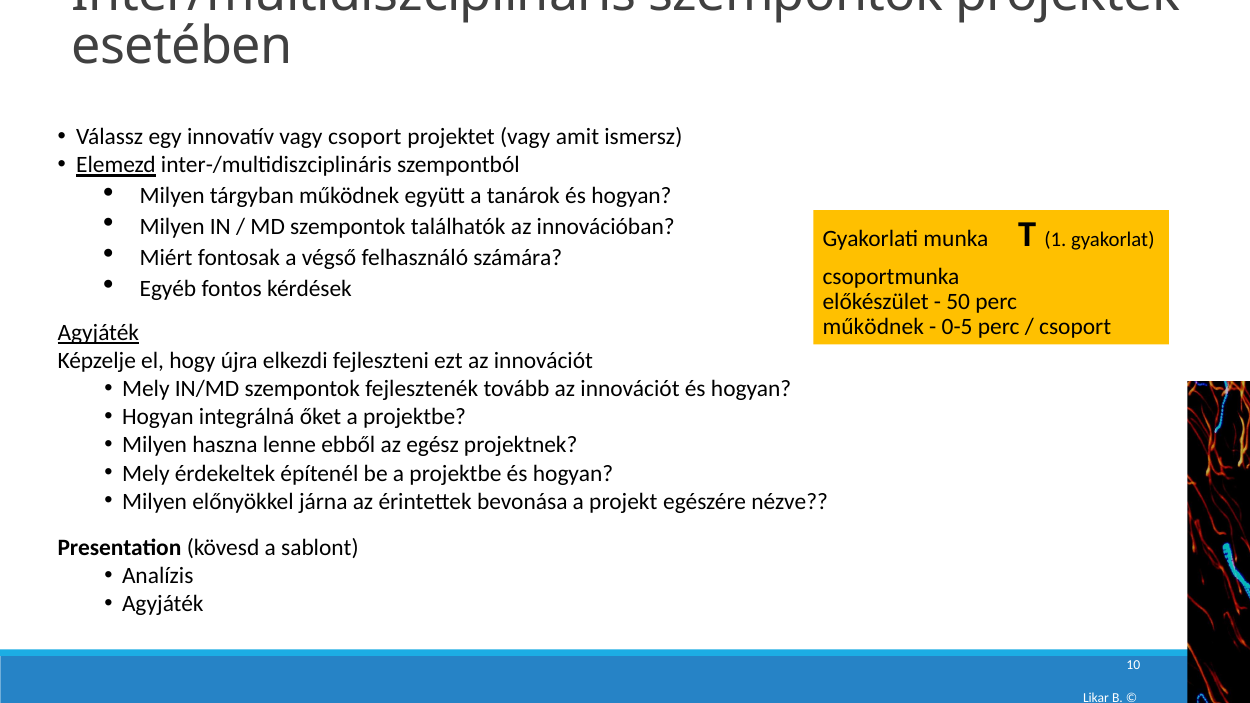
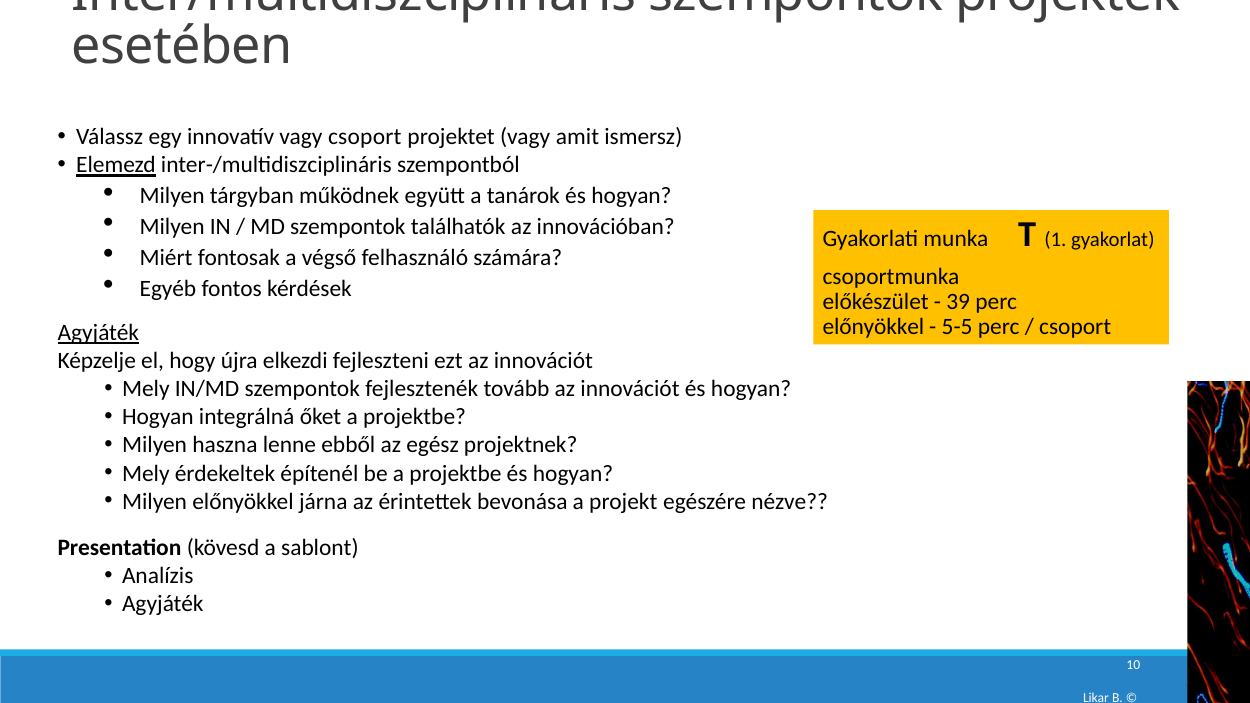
50: 50 -> 39
működnek at (873, 327): működnek -> előnyökkel
0-5: 0-5 -> 5-5
